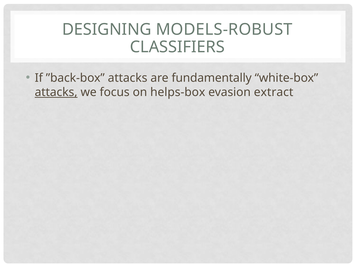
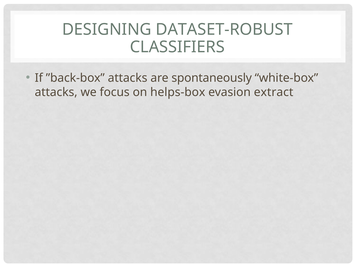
MODELS-ROBUST: MODELS-ROBUST -> DATASET-ROBUST
fundamentally: fundamentally -> spontaneously
attacks at (56, 92) underline: present -> none
